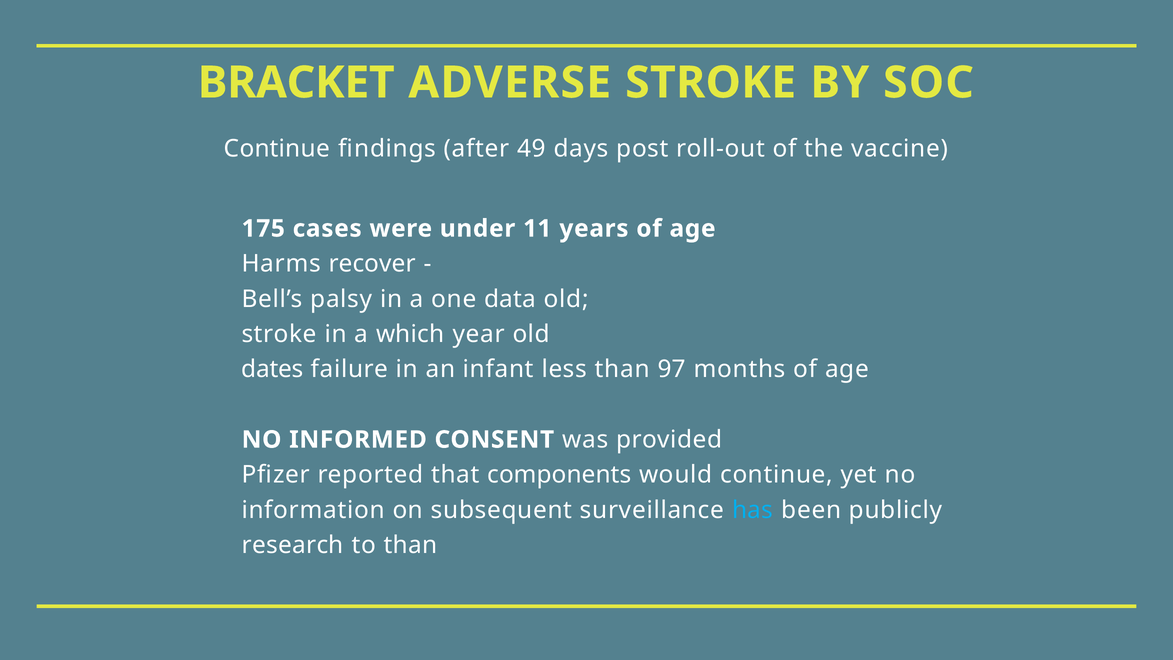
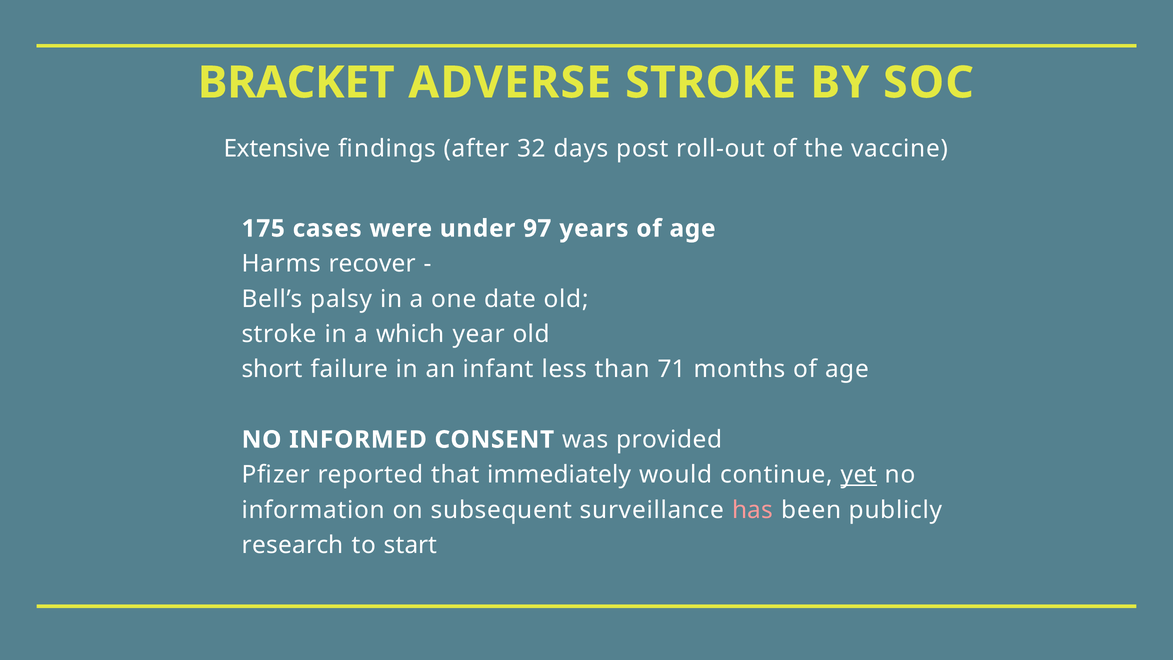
Continue at (277, 149): Continue -> Extensive
49: 49 -> 32
11: 11 -> 97
data: data -> date
dates: dates -> short
97: 97 -> 71
components: components -> immediately
yet underline: none -> present
has colour: light blue -> pink
to than: than -> start
